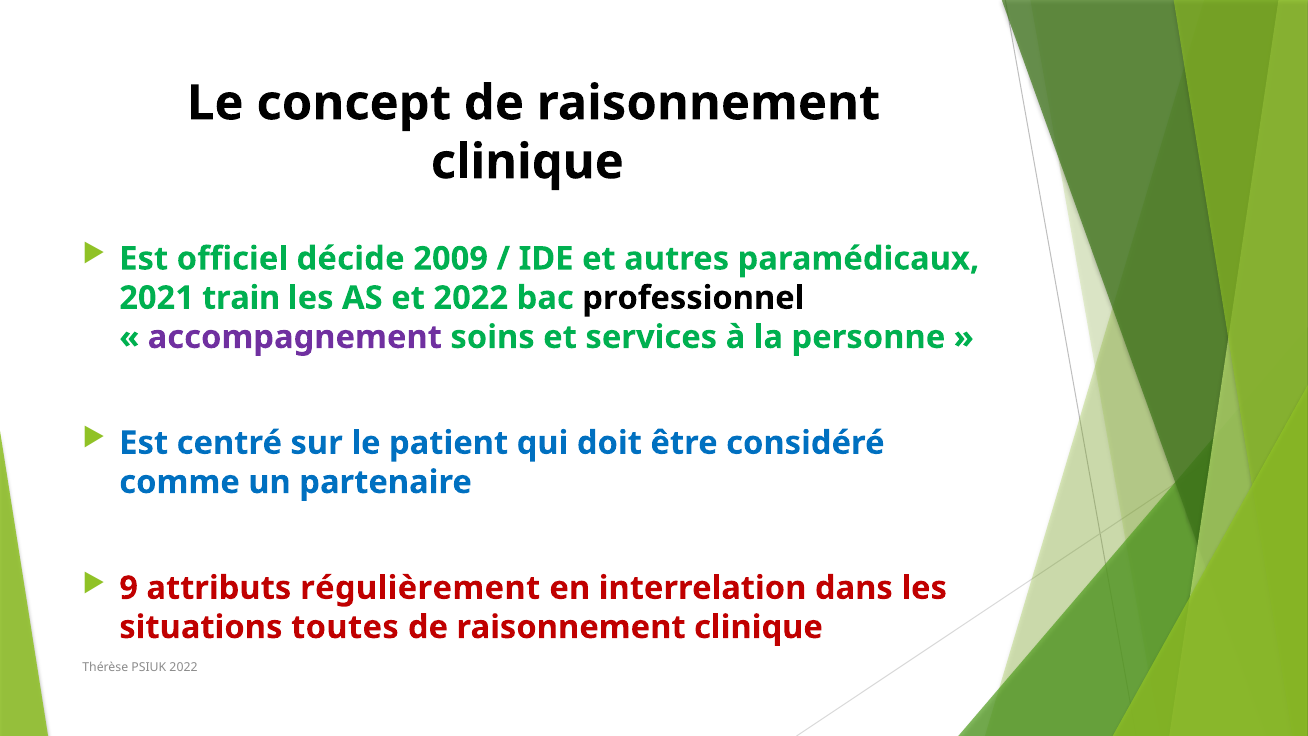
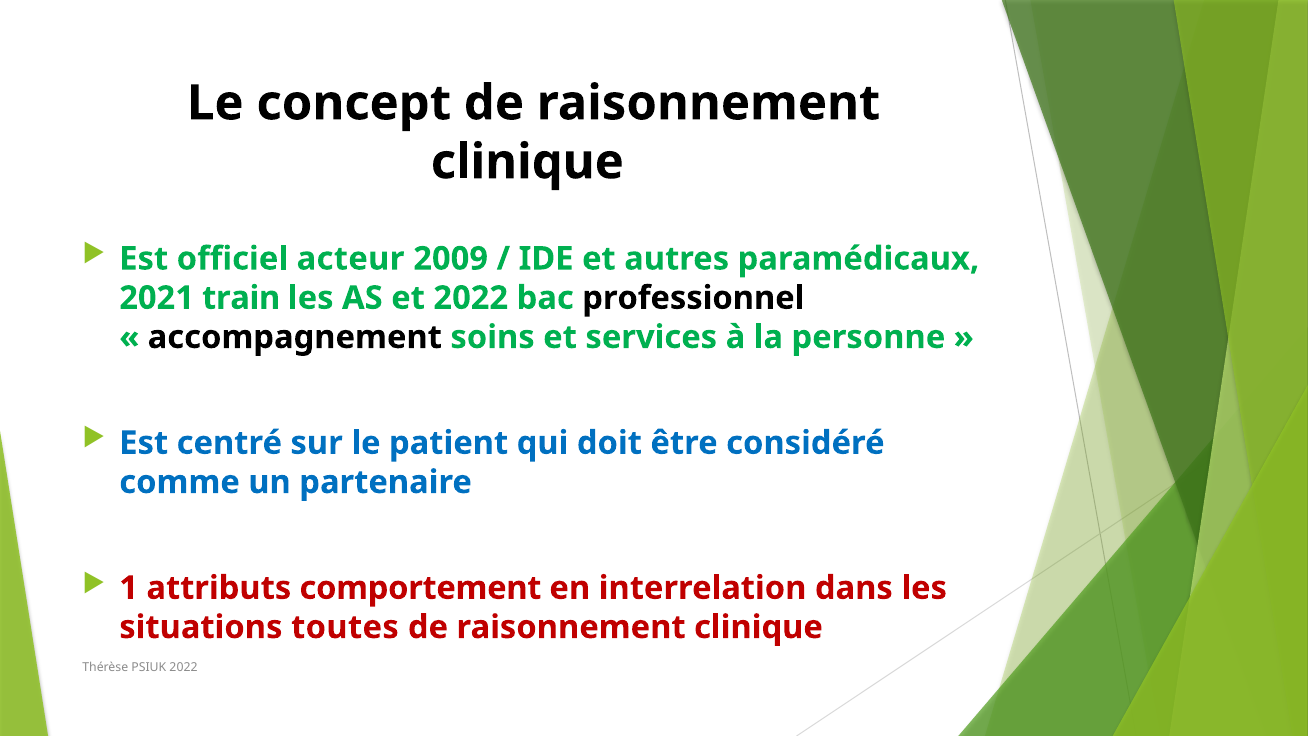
décide: décide -> acteur
accompagnement colour: purple -> black
9: 9 -> 1
régulièrement: régulièrement -> comportement
